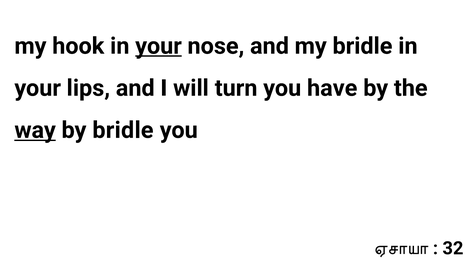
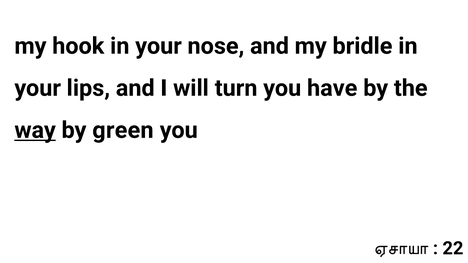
your at (159, 46) underline: present -> none
by bridle: bridle -> green
32: 32 -> 22
